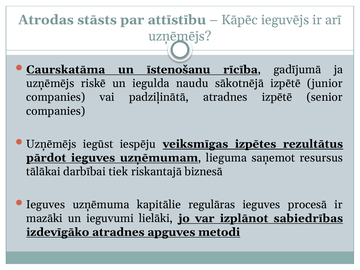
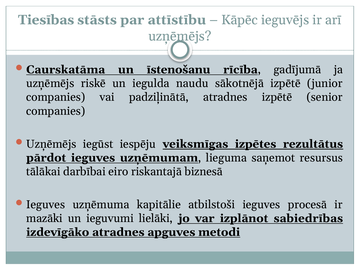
Atrodas: Atrodas -> Tiesības
tiek: tiek -> eiro
regulāras: regulāras -> atbilstoši
